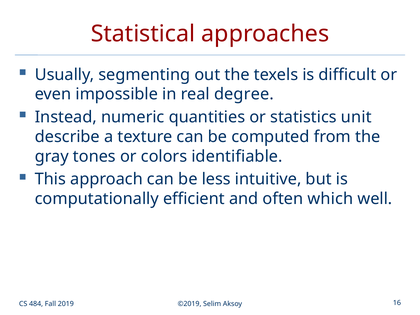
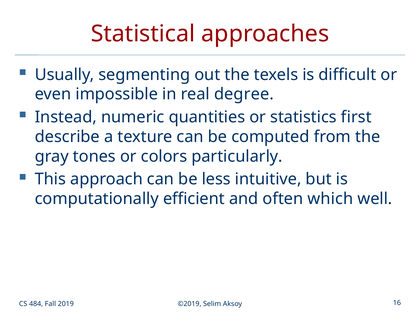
unit: unit -> first
identifiable: identifiable -> particularly
